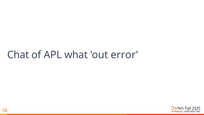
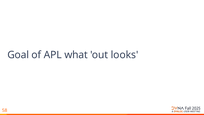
Chat: Chat -> Goal
error: error -> looks
